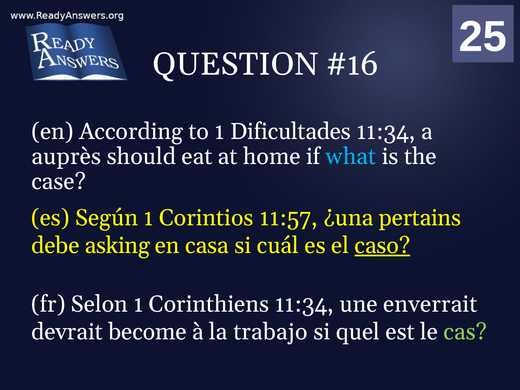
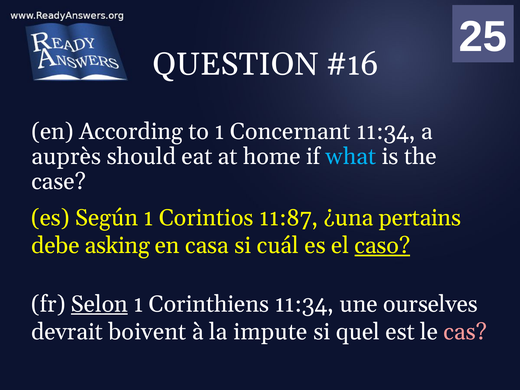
Dificultades: Dificultades -> Concernant
11:57: 11:57 -> 11:87
Selon underline: none -> present
enverrait: enverrait -> ourselves
become: become -> boivent
trabajo: trabajo -> impute
cas colour: light green -> pink
